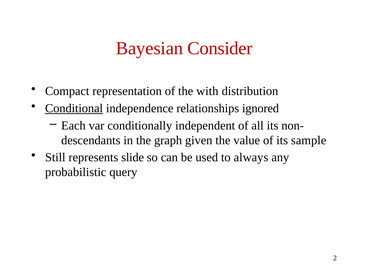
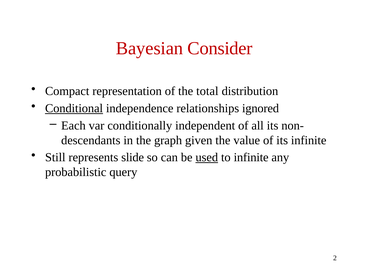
with: with -> total
its sample: sample -> infinite
used underline: none -> present
to always: always -> infinite
